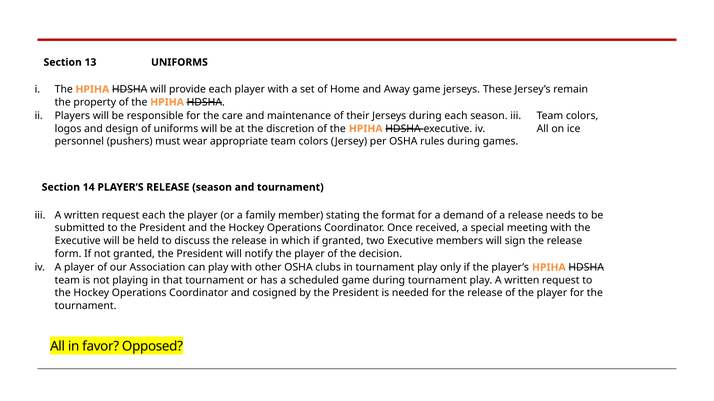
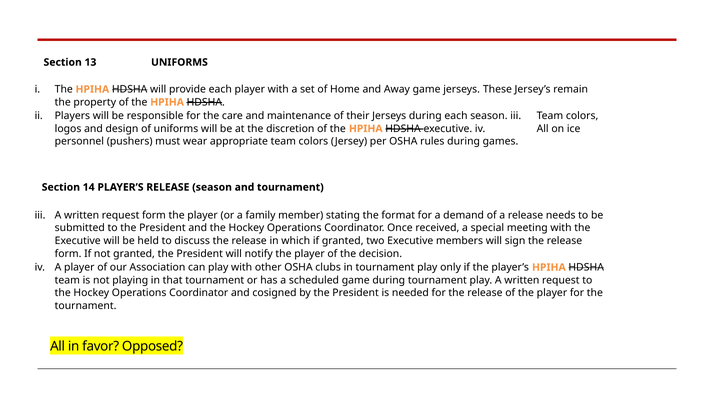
request each: each -> form
